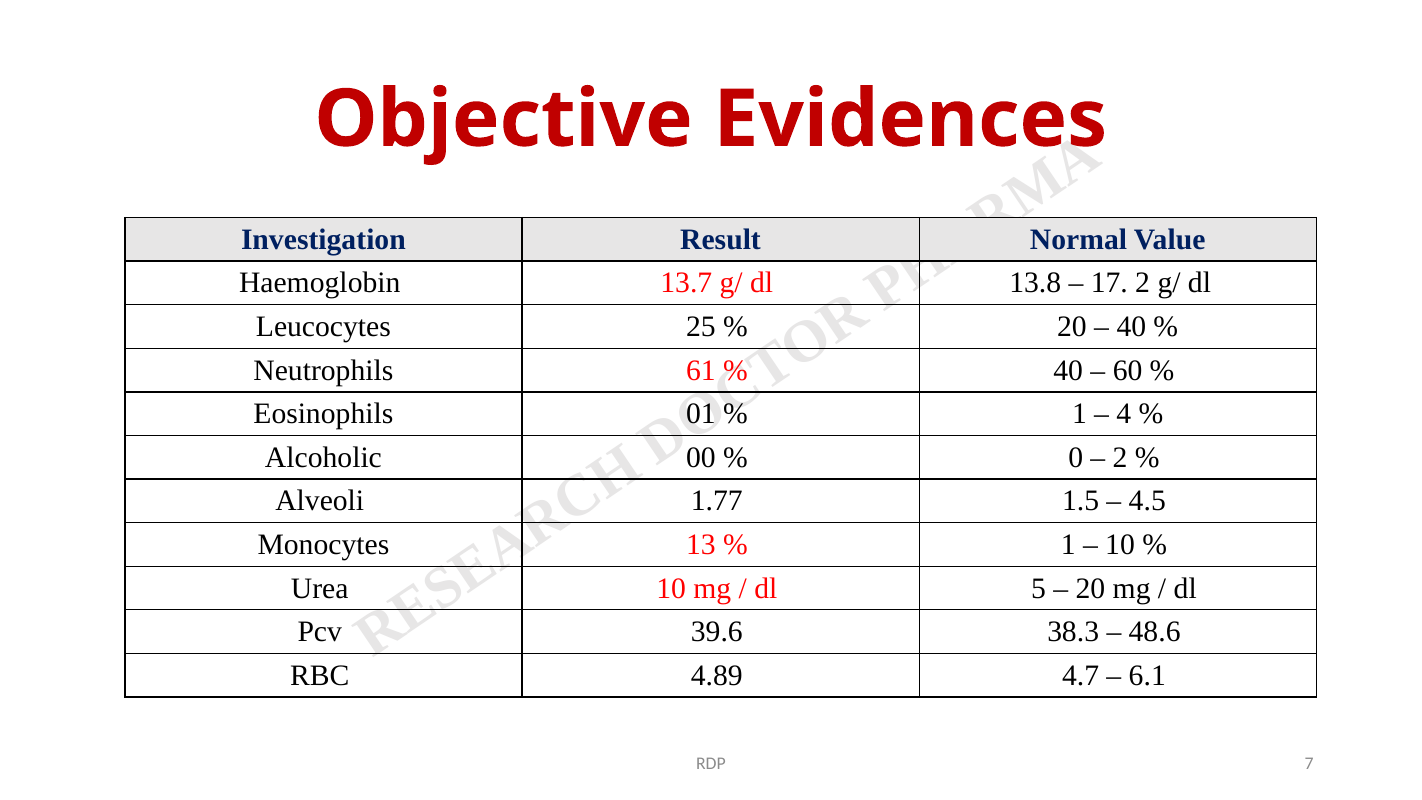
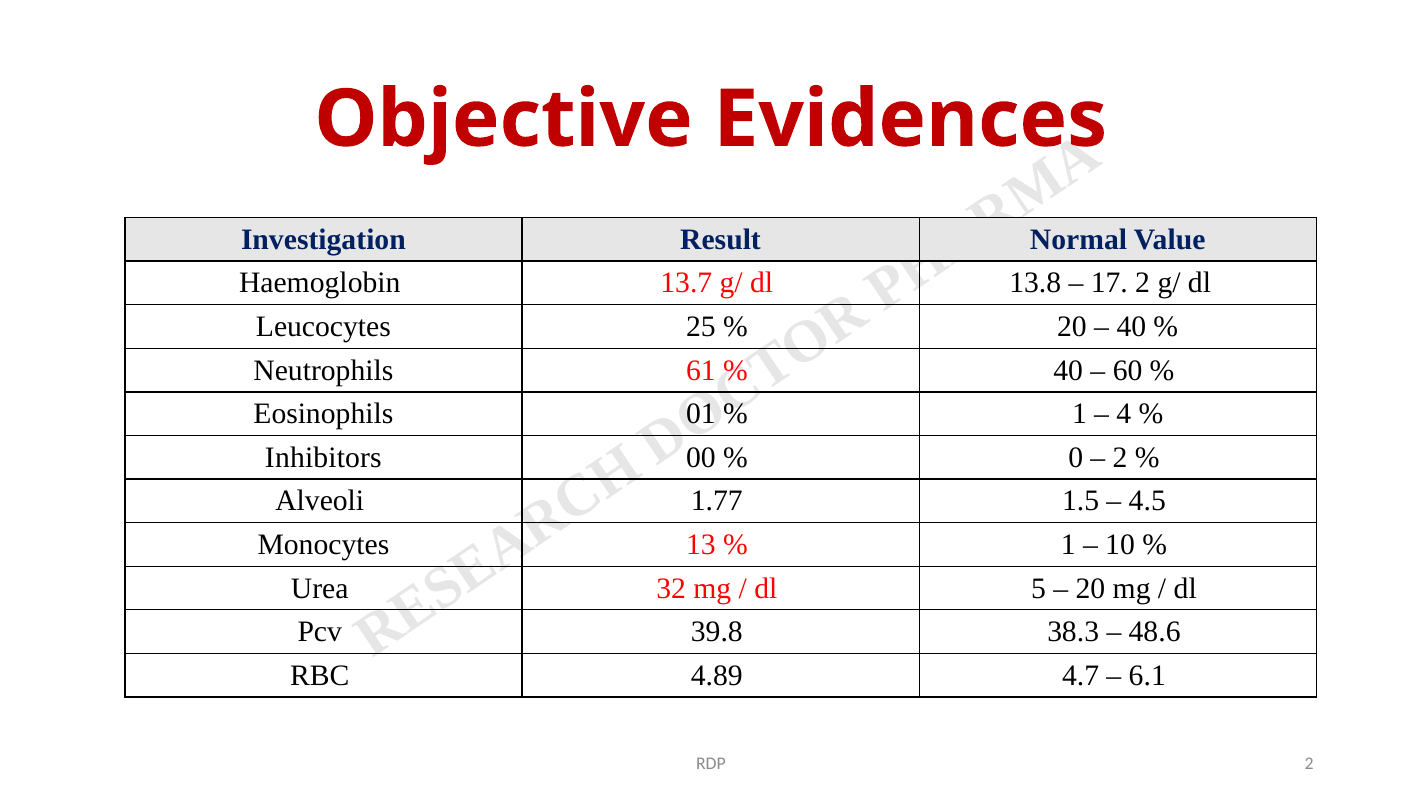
Alcoholic: Alcoholic -> Inhibitors
Urea 10: 10 -> 32
39.6: 39.6 -> 39.8
RDP 7: 7 -> 2
